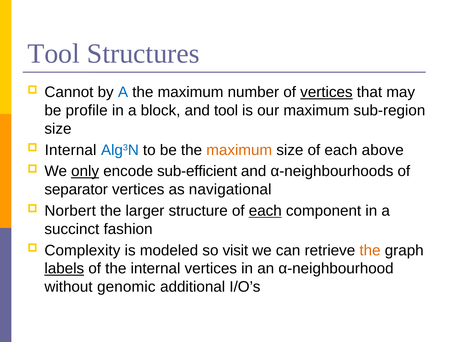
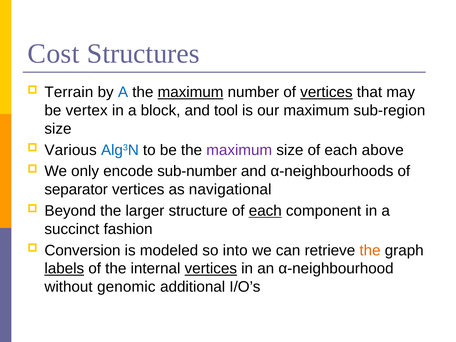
Tool at (54, 54): Tool -> Cost
Cannot: Cannot -> Terrain
maximum at (191, 92) underline: none -> present
profile: profile -> vertex
Internal at (71, 150): Internal -> Various
maximum at (239, 150) colour: orange -> purple
only underline: present -> none
sub-efficient: sub-efficient -> sub-number
Norbert: Norbert -> Beyond
Complexity: Complexity -> Conversion
visit: visit -> into
vertices at (211, 269) underline: none -> present
